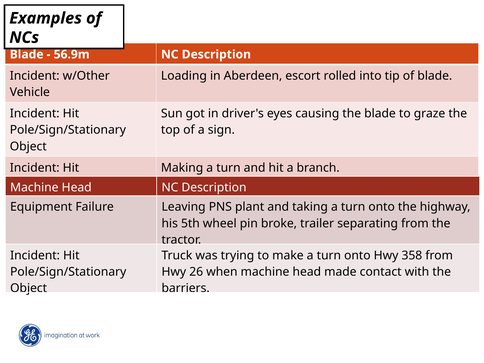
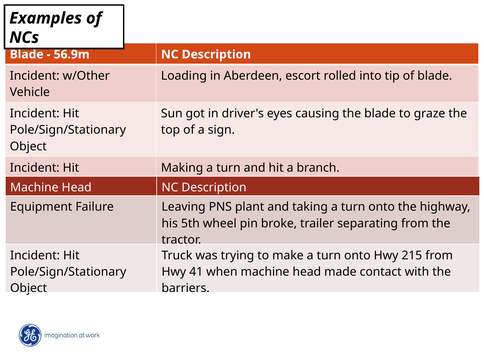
358: 358 -> 215
26: 26 -> 41
